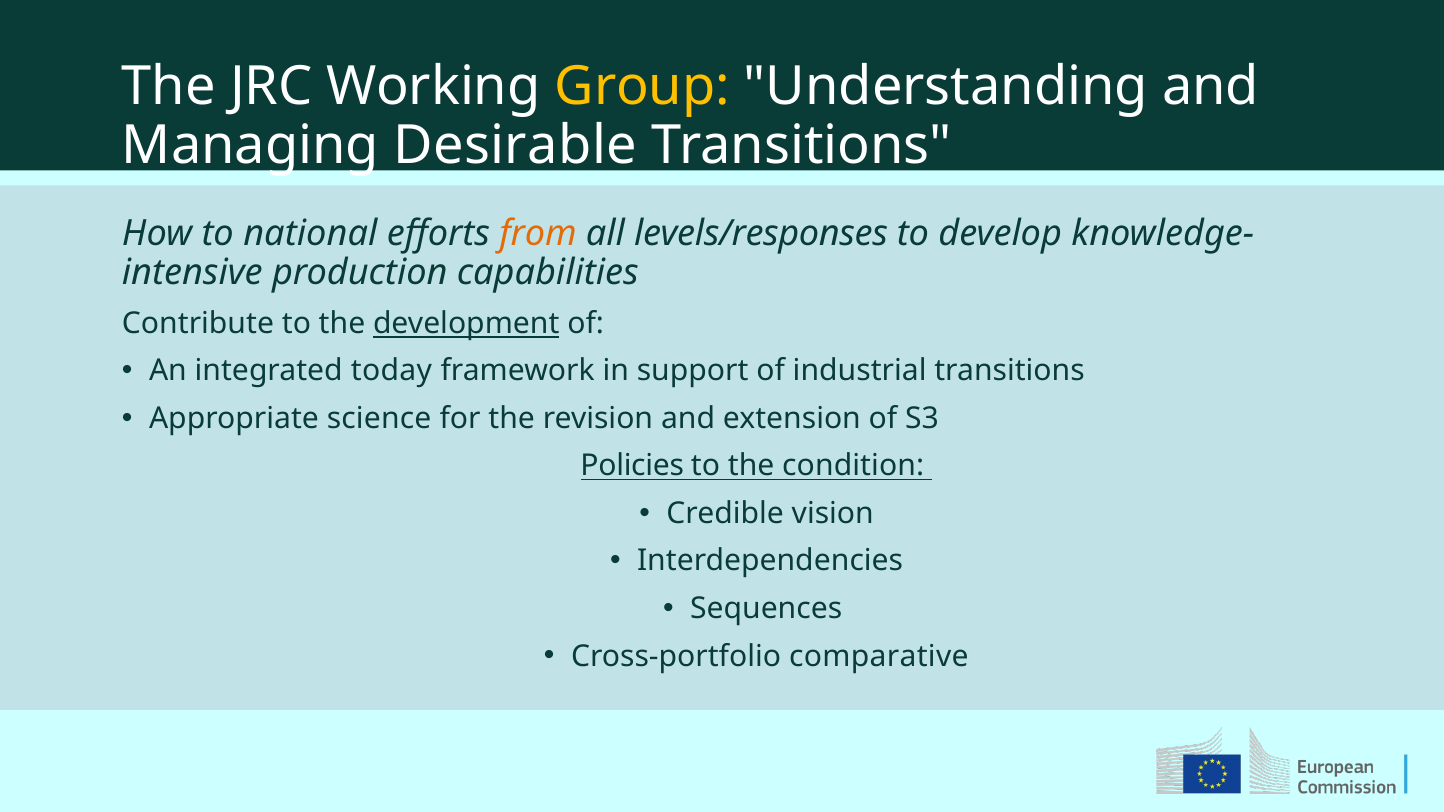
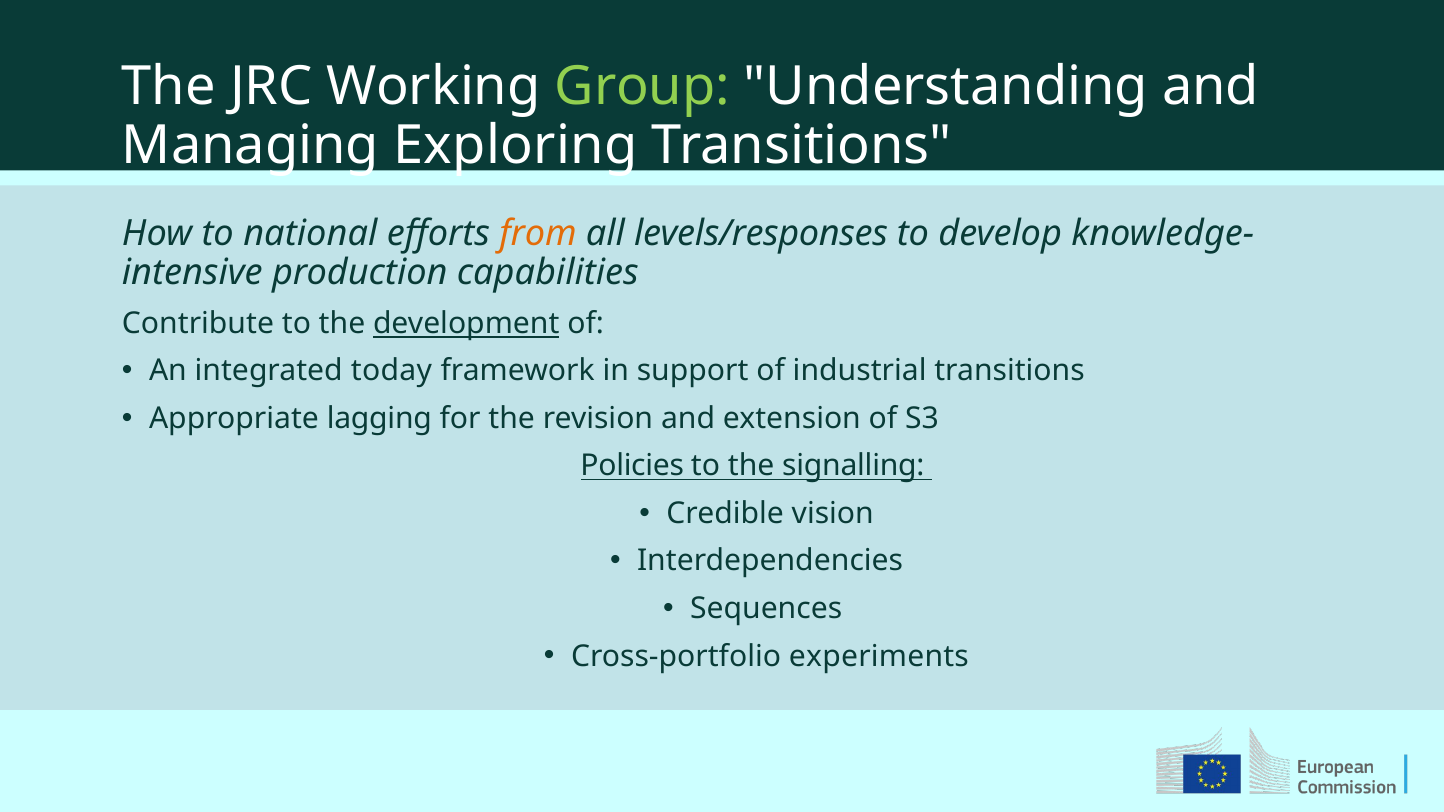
Group colour: yellow -> light green
Desirable: Desirable -> Exploring
science: science -> lagging
condition: condition -> signalling
comparative: comparative -> experiments
